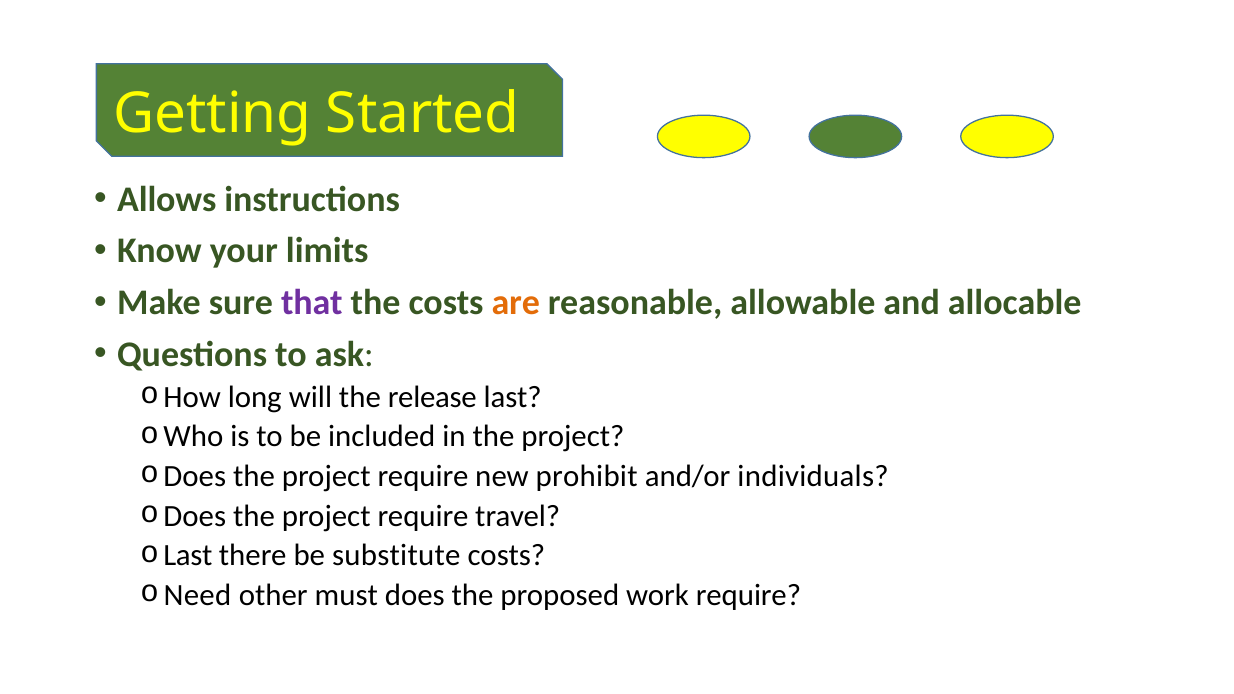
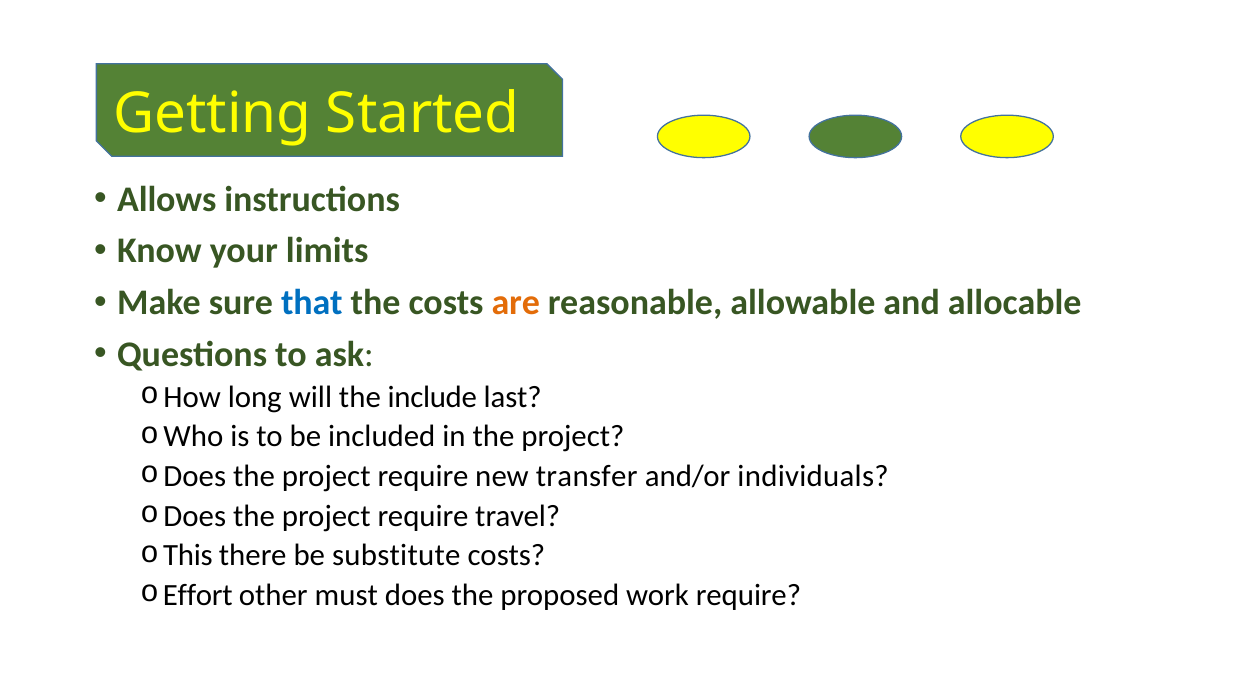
that colour: purple -> blue
release: release -> include
prohibit: prohibit -> transfer
Last at (188, 556): Last -> This
Need: Need -> Effort
